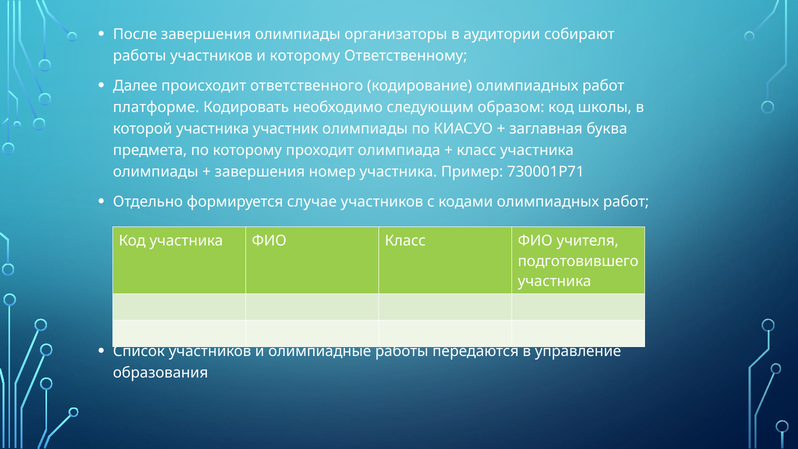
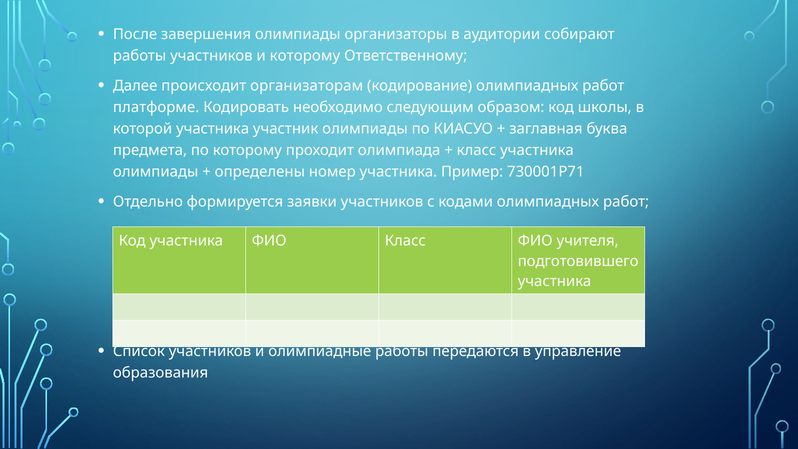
ответственного: ответственного -> организаторам
завершения at (260, 172): завершения -> определены
случае: случае -> заявки
